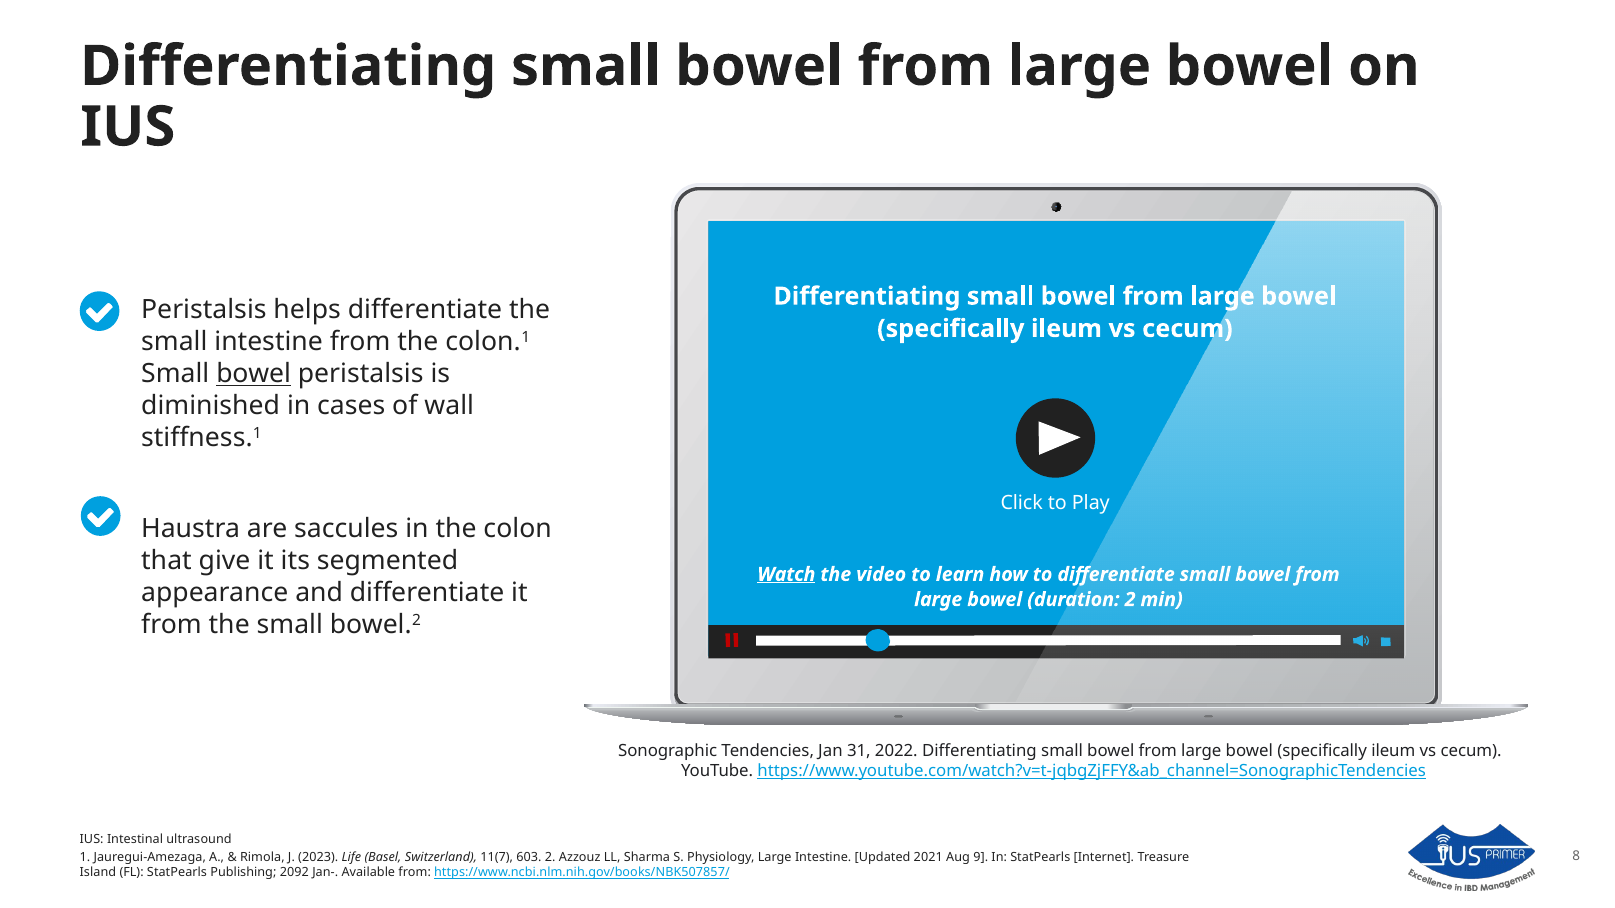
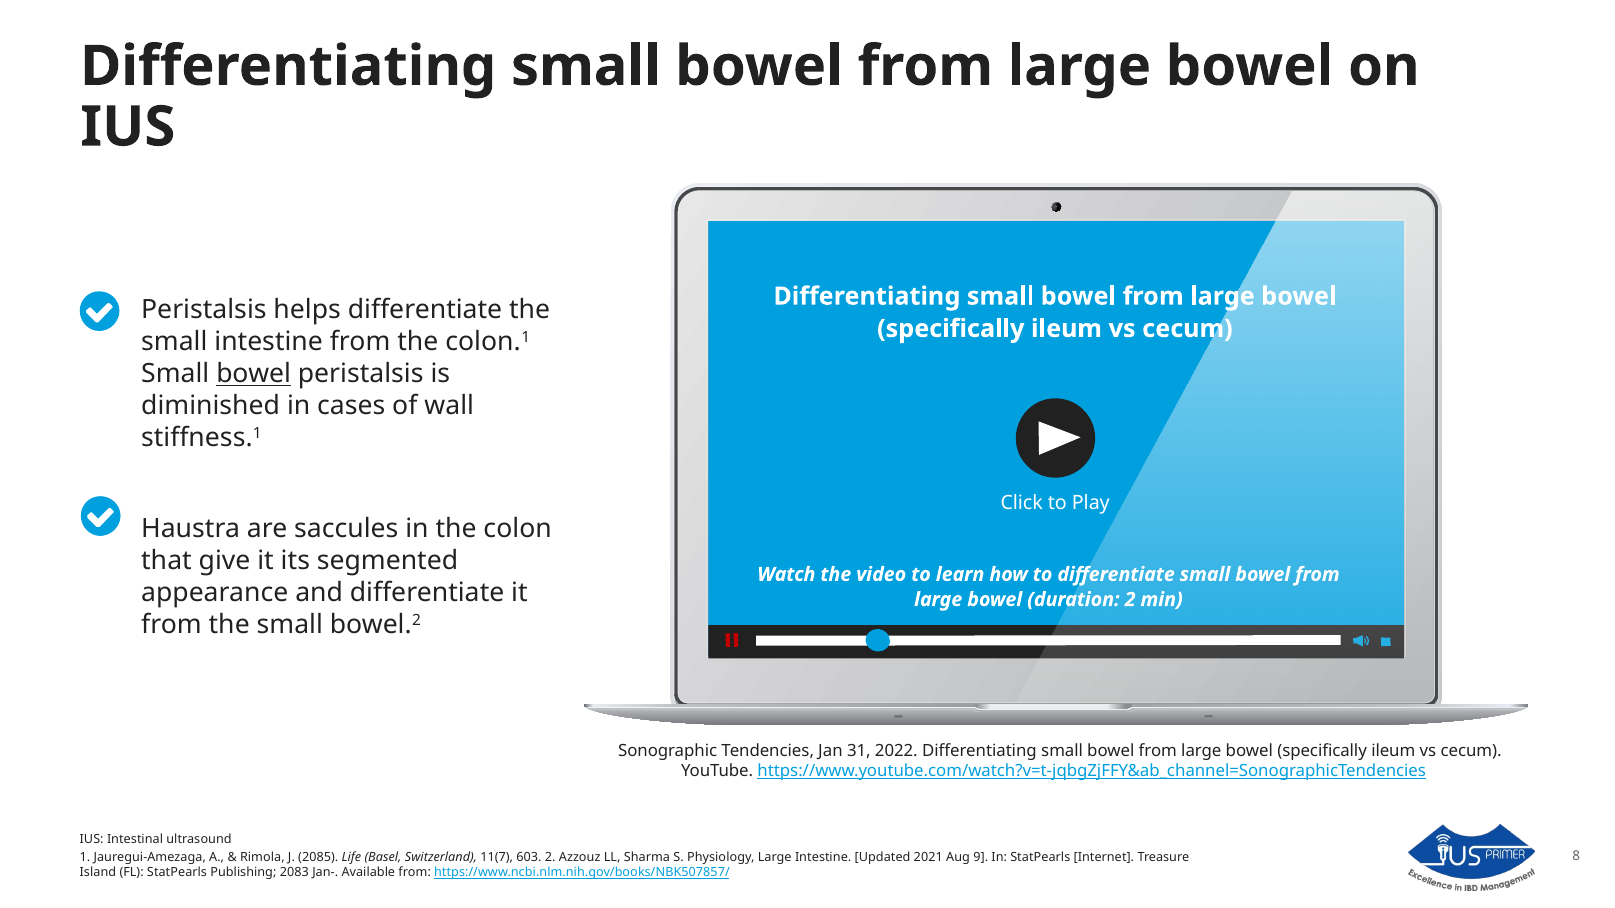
Watch underline: present -> none
2023: 2023 -> 2085
2092: 2092 -> 2083
